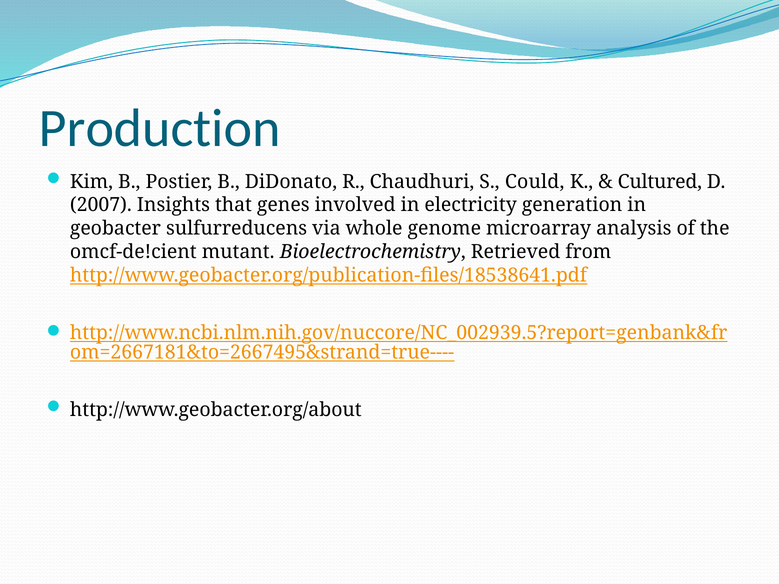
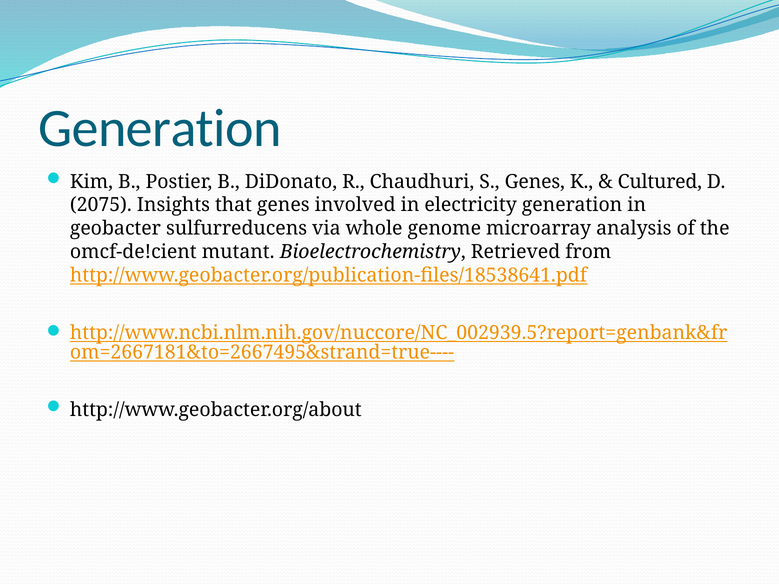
Production at (160, 129): Production -> Generation
S Could: Could -> Genes
2007: 2007 -> 2075
